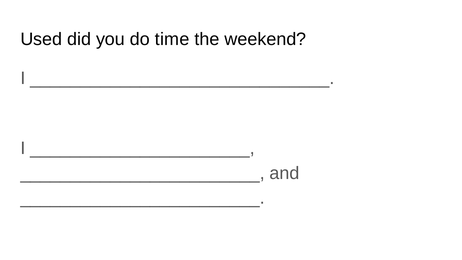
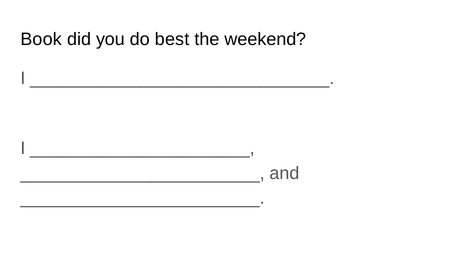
Used: Used -> Book
time: time -> best
